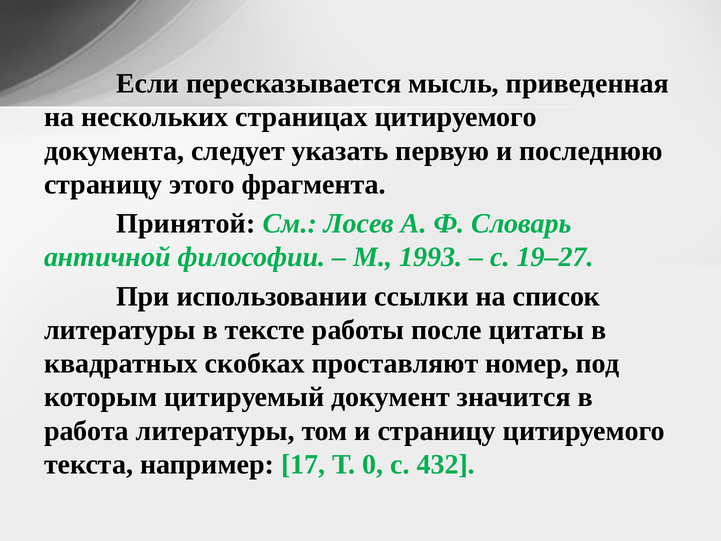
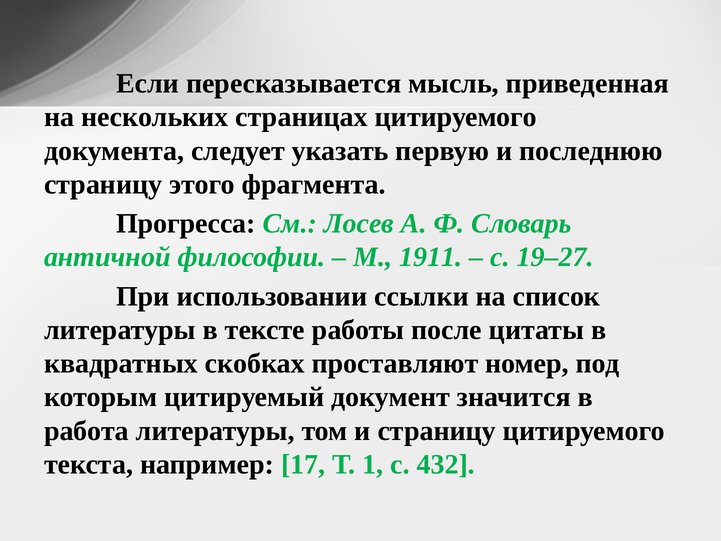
Принятой: Принятой -> Прогресса
1993: 1993 -> 1911
0: 0 -> 1
